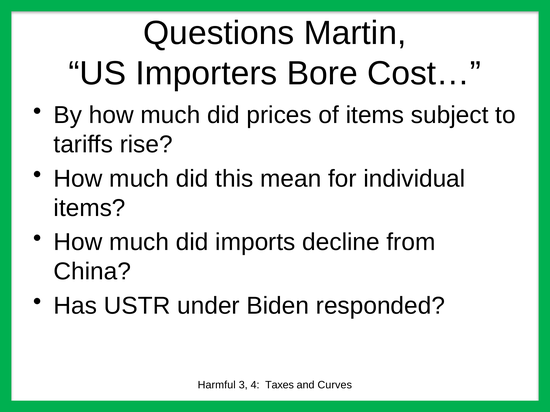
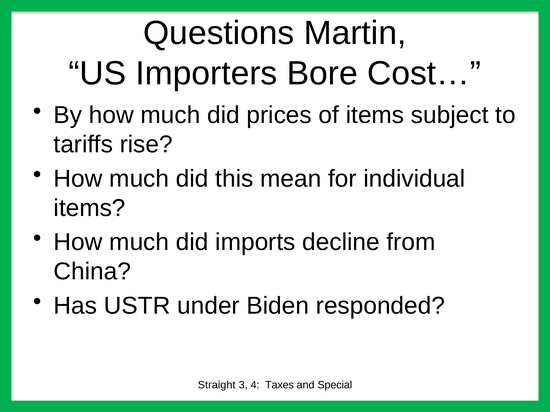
Harmful: Harmful -> Straight
Curves: Curves -> Special
